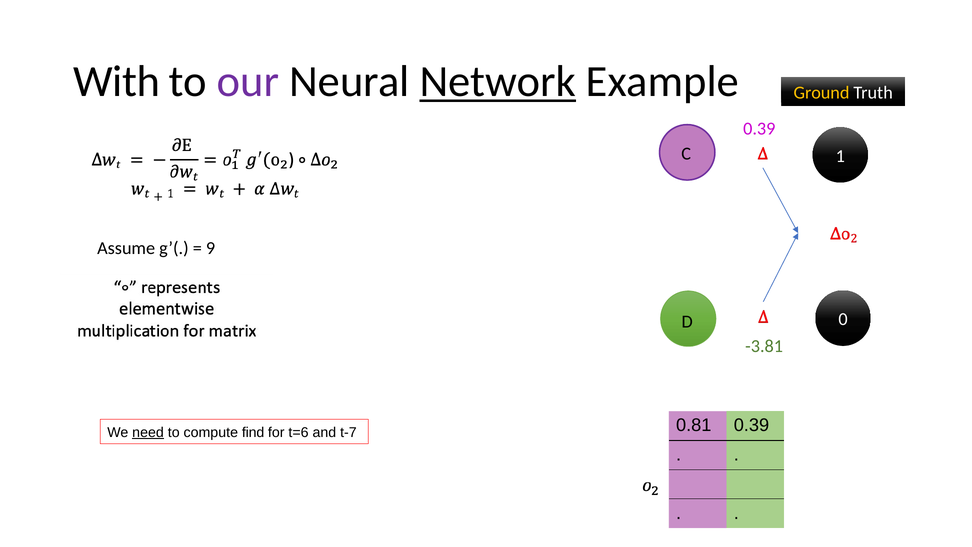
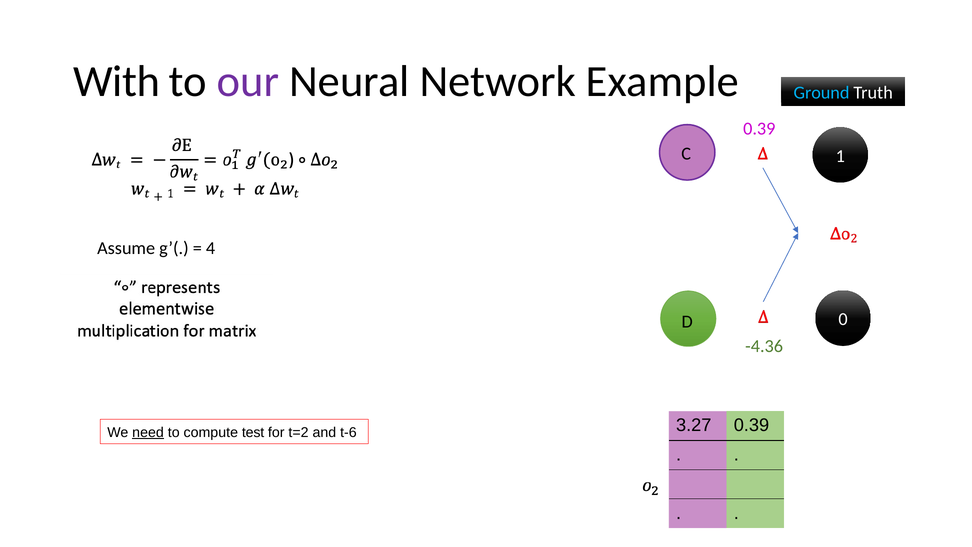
Network underline: present -> none
Ground colour: yellow -> light blue
9: 9 -> 4
-3.81: -3.81 -> -4.36
0.81: 0.81 -> 3.27
find: find -> test
t=6: t=6 -> t=2
t-7: t-7 -> t-6
